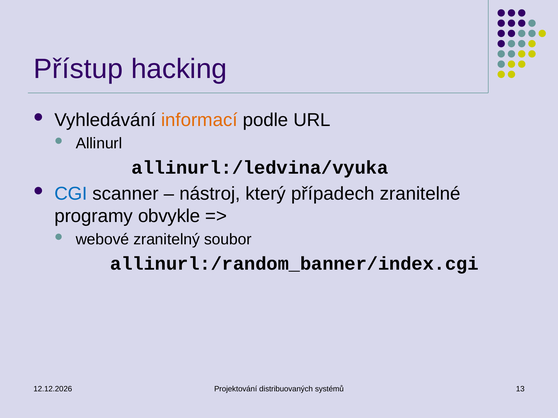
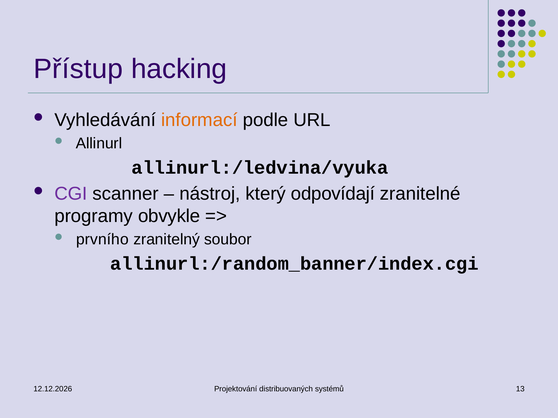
CGI colour: blue -> purple
případech: případech -> odpovídají
webové: webové -> prvního
